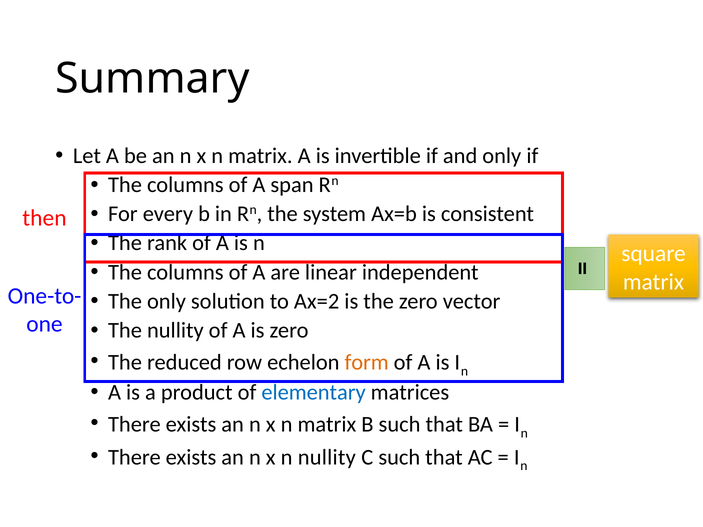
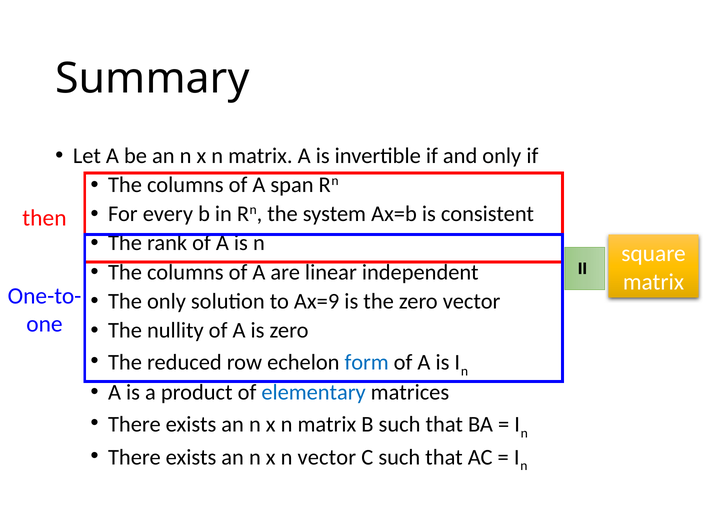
Ax=2: Ax=2 -> Ax=9
form colour: orange -> blue
n nullity: nullity -> vector
